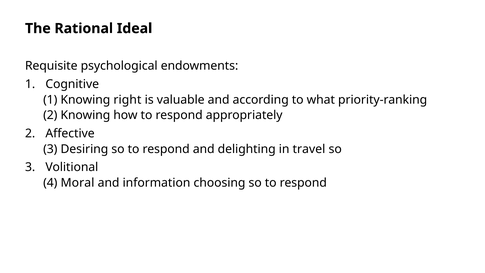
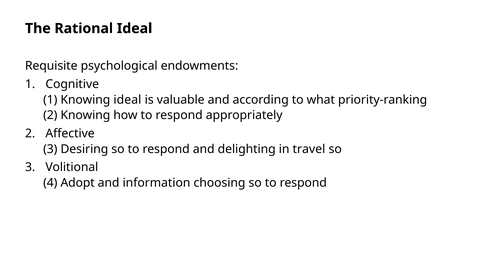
Knowing right: right -> ideal
Moral: Moral -> Adopt
